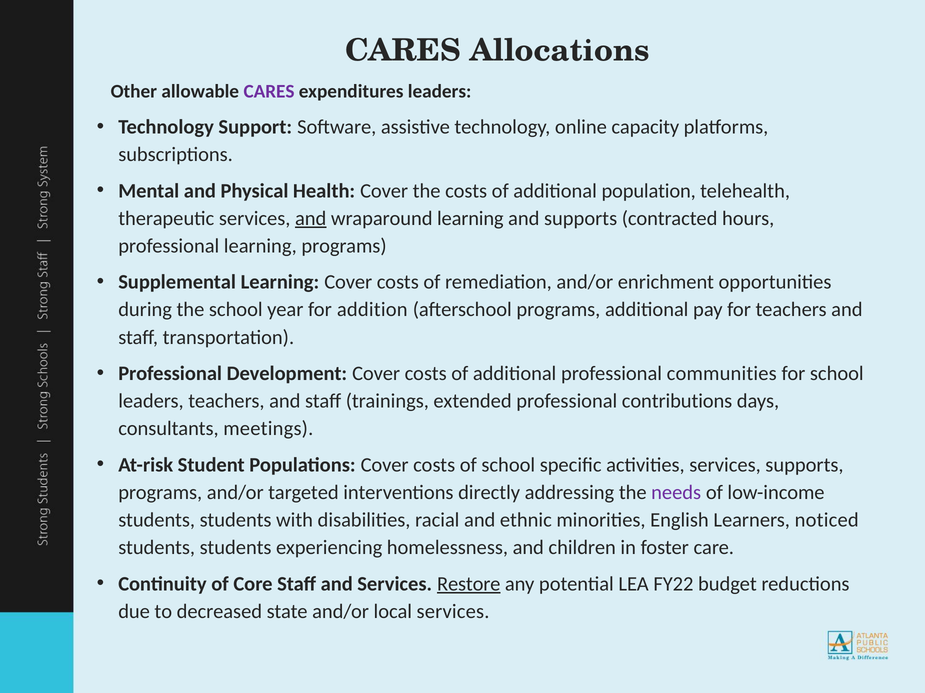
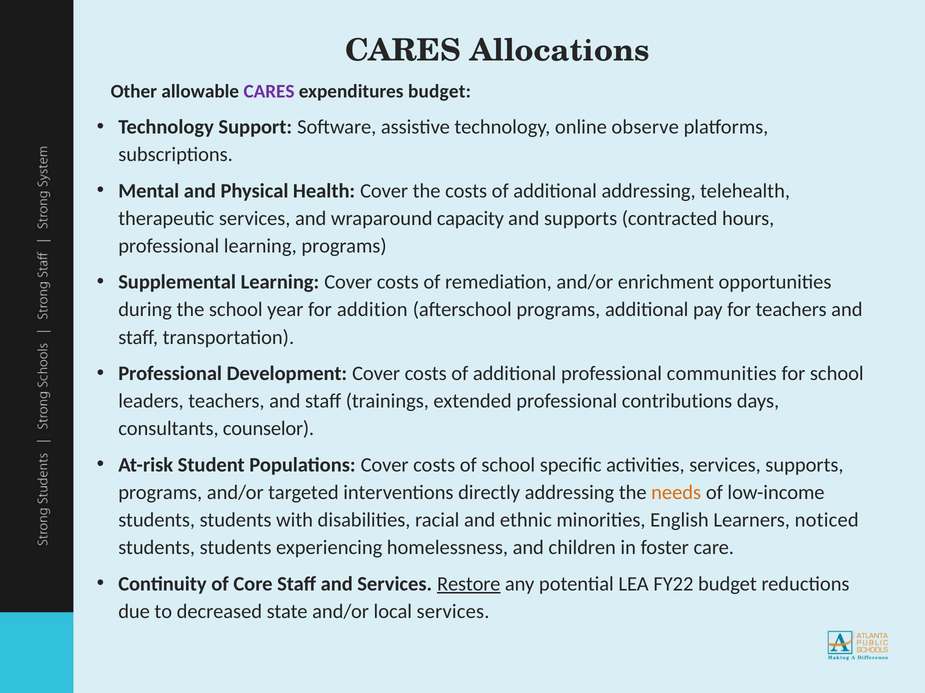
expenditures leaders: leaders -> budget
capacity: capacity -> observe
additional population: population -> addressing
and at (311, 219) underline: present -> none
wraparound learning: learning -> capacity
meetings: meetings -> counselor
needs colour: purple -> orange
